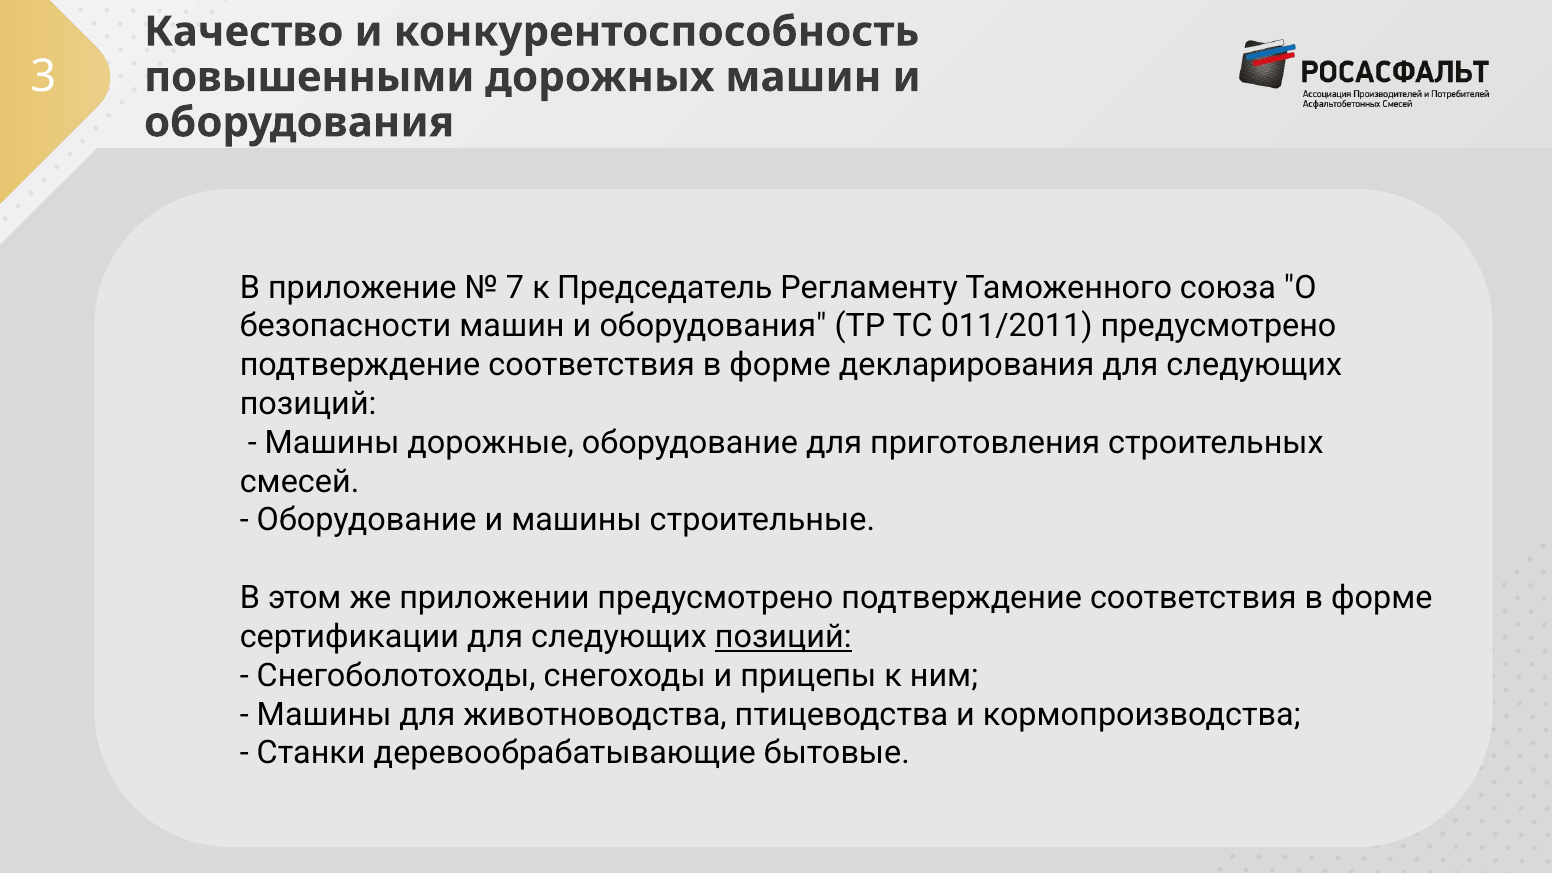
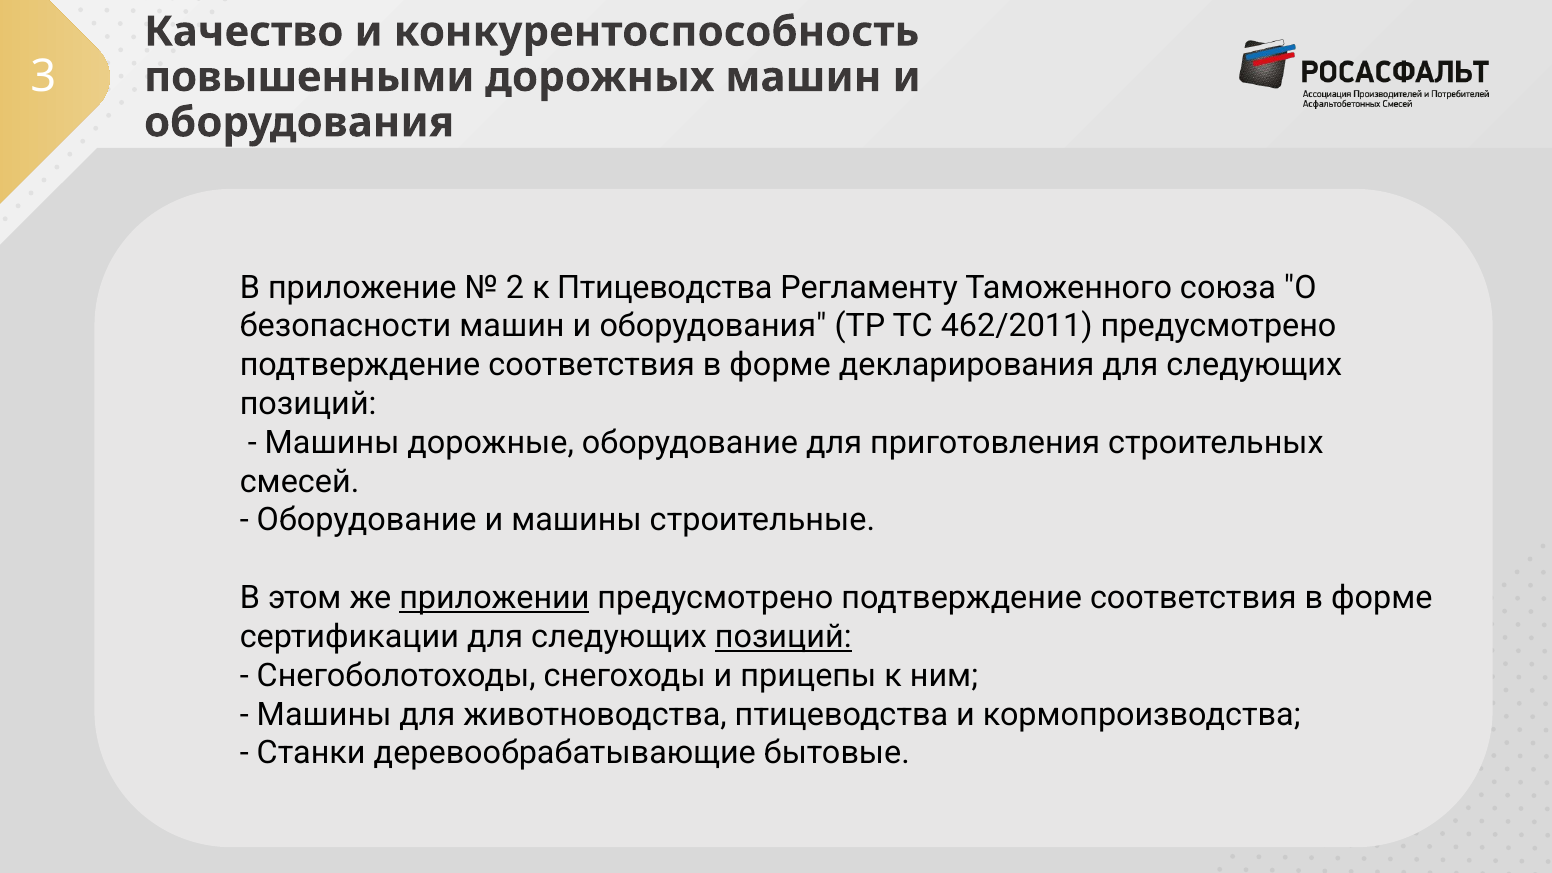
7: 7 -> 2
к Председатель: Председатель -> Птицеводства
011/2011: 011/2011 -> 462/2011
приложении underline: none -> present
